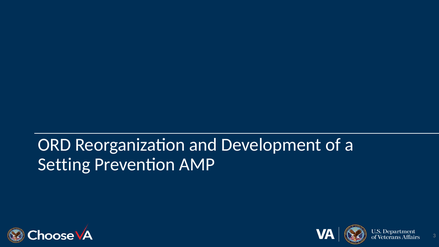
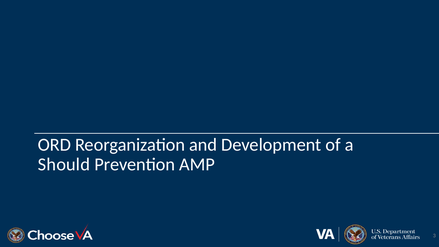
Setting: Setting -> Should
